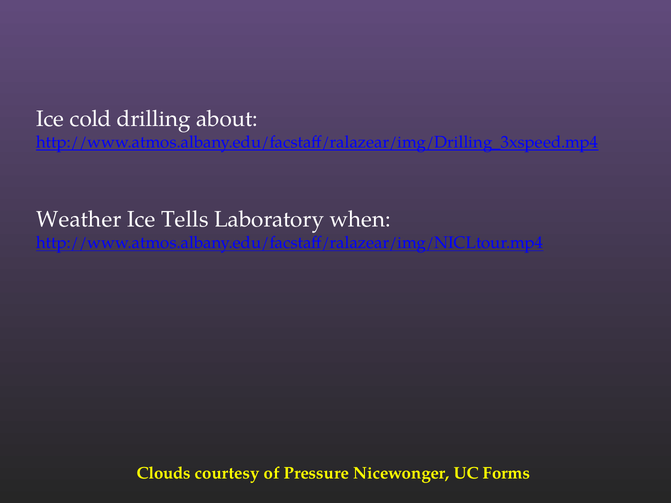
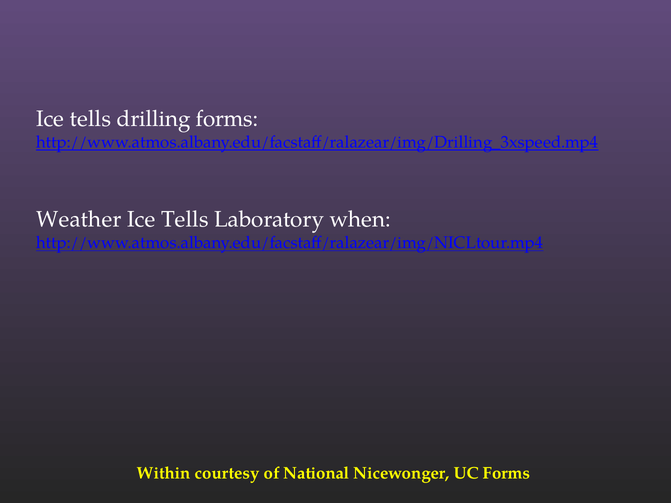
cold at (91, 119): cold -> tells
drilling about: about -> forms
Clouds: Clouds -> Within
Pressure: Pressure -> National
